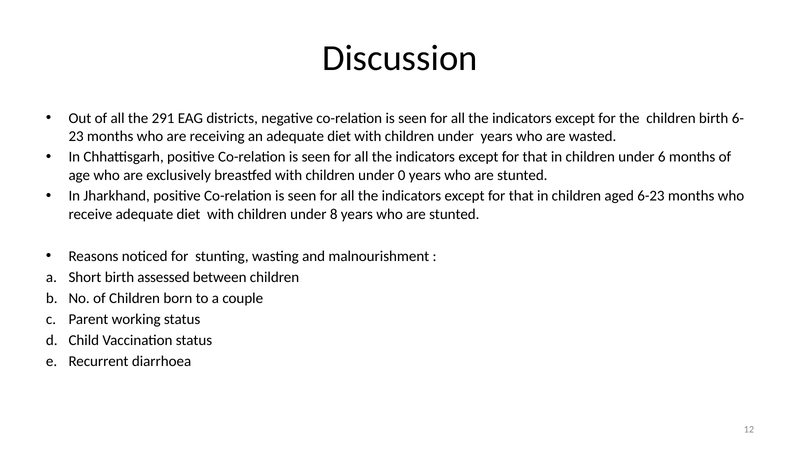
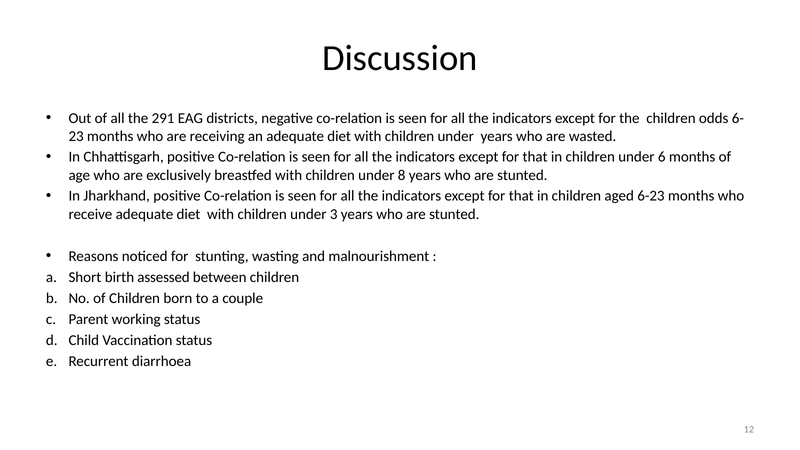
children birth: birth -> odds
0: 0 -> 8
8: 8 -> 3
